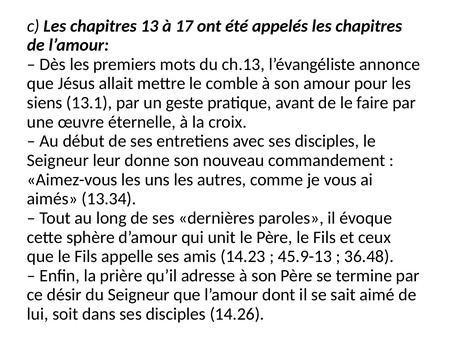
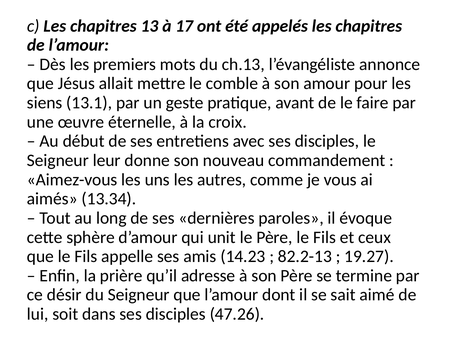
45.9-13: 45.9-13 -> 82.2-13
36.48: 36.48 -> 19.27
14.26: 14.26 -> 47.26
